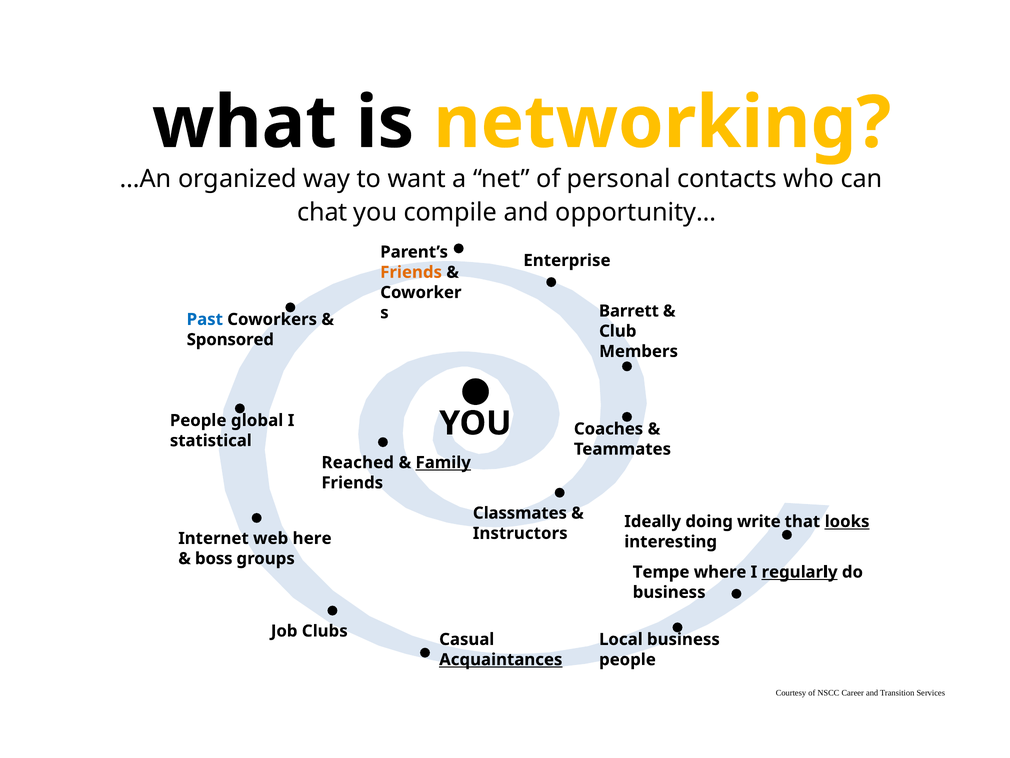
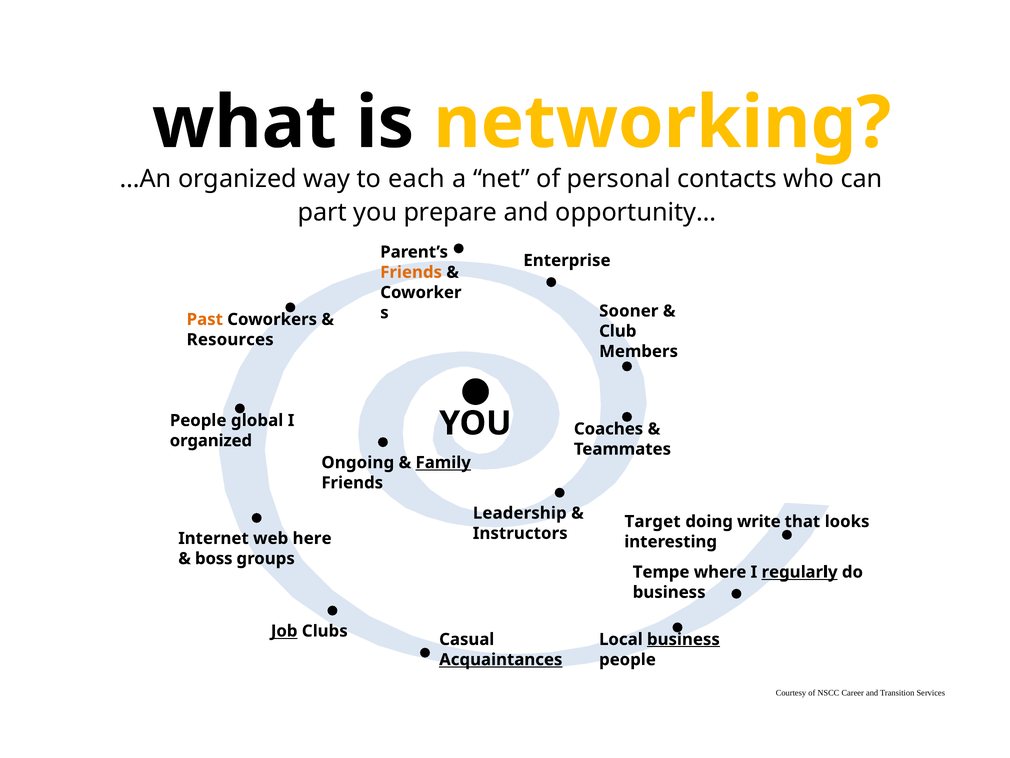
want: want -> each
chat: chat -> part
compile: compile -> prepare
Barrett: Barrett -> Sooner
Past colour: blue -> orange
Sponsored: Sponsored -> Resources
statistical at (211, 440): statistical -> organized
Reached: Reached -> Ongoing
Classmates: Classmates -> Leadership
Ideally: Ideally -> Target
looks underline: present -> none
Job underline: none -> present
business at (683, 639) underline: none -> present
